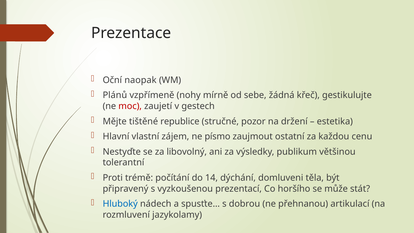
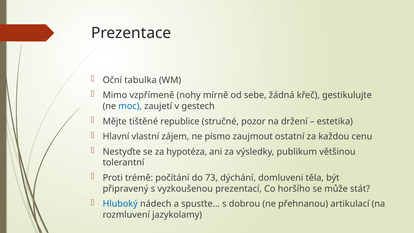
naopak: naopak -> tabulka
Plánů: Plánů -> Mimo
moc colour: red -> blue
libovolný: libovolný -> hypotéza
14: 14 -> 73
